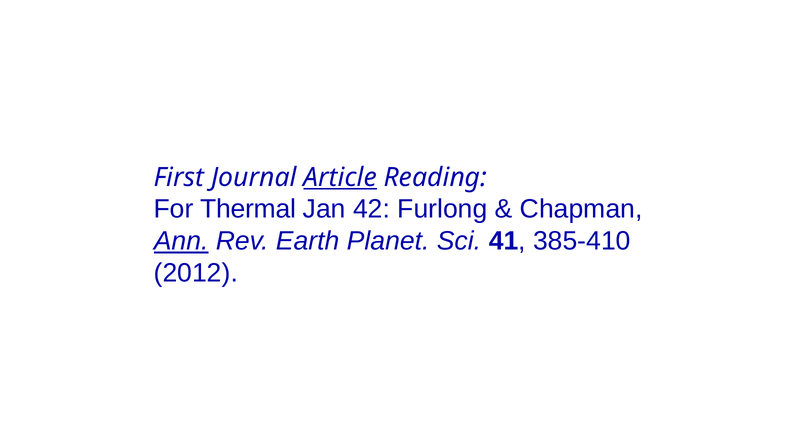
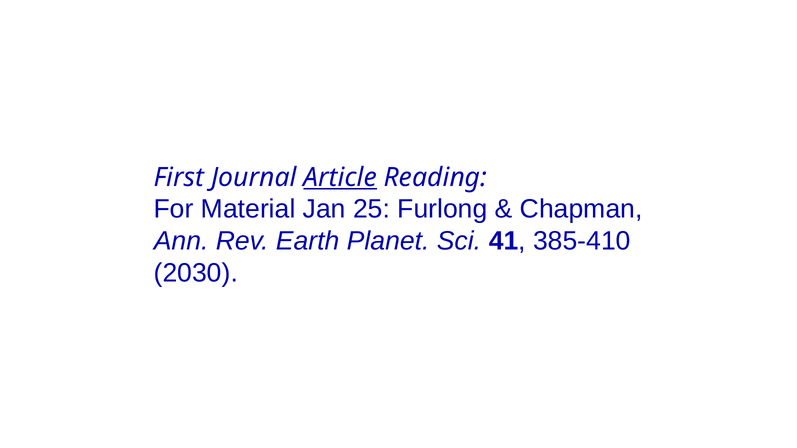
Thermal: Thermal -> Material
42: 42 -> 25
Ann underline: present -> none
2012: 2012 -> 2030
